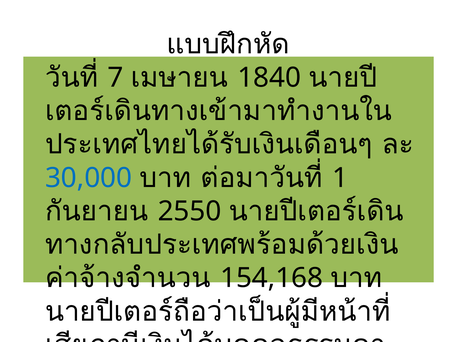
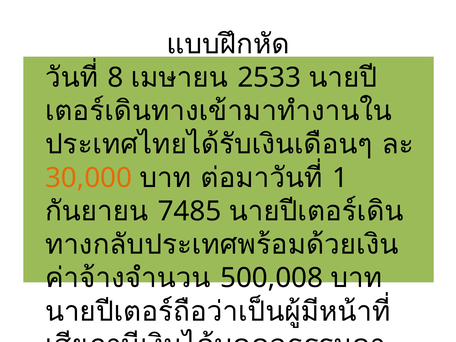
7: 7 -> 8
1840: 1840 -> 2533
30,000 colour: blue -> orange
2550: 2550 -> 7485
154,168: 154,168 -> 500,008
